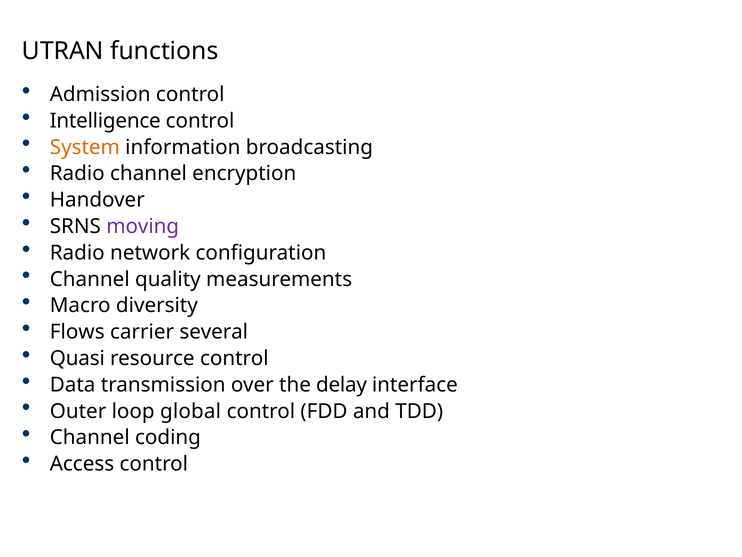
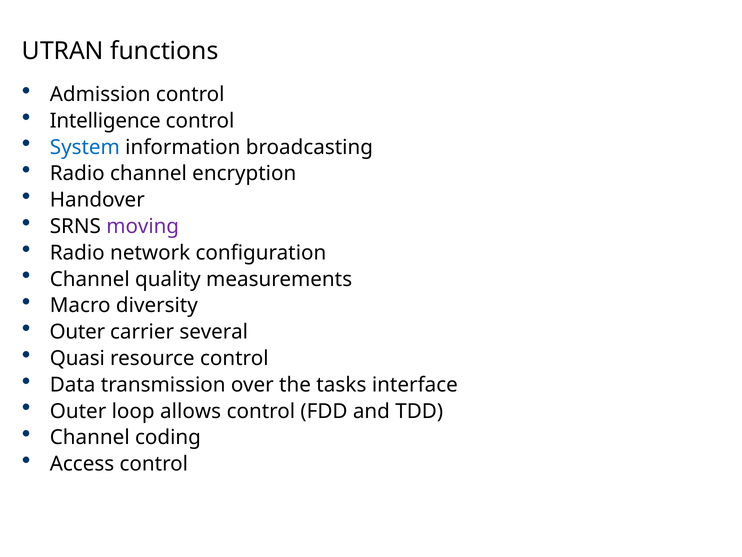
System colour: orange -> blue
Flows at (77, 332): Flows -> Outer
delay: delay -> tasks
global: global -> allows
